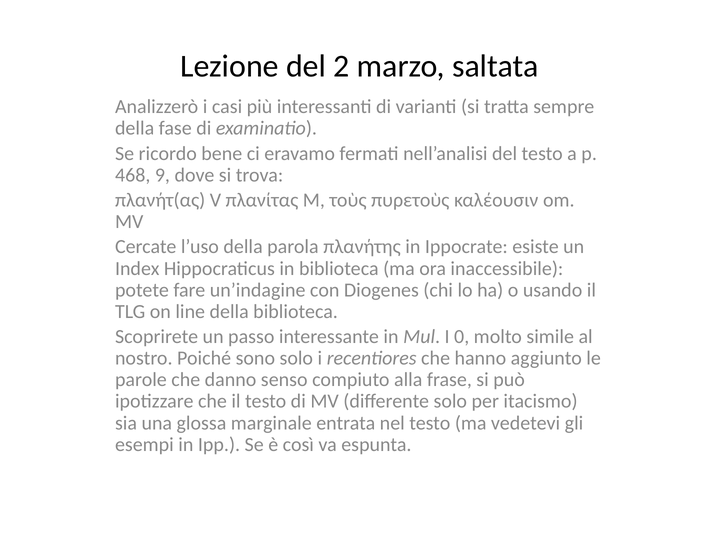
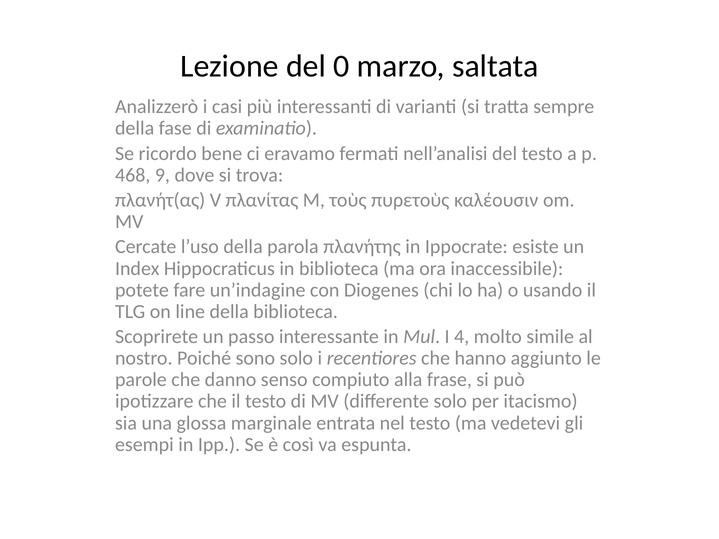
2: 2 -> 0
0: 0 -> 4
